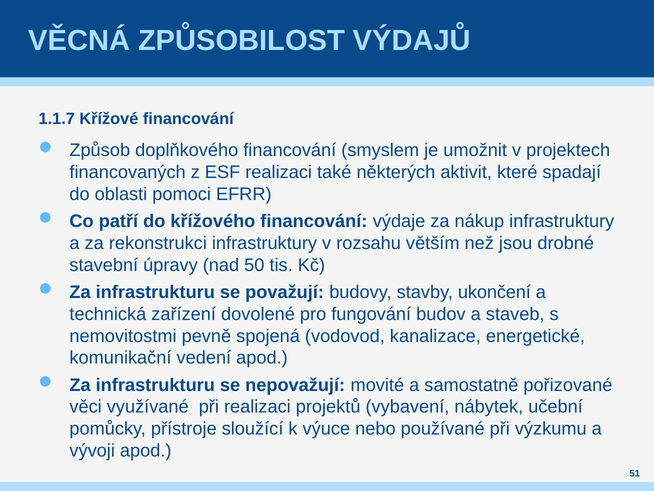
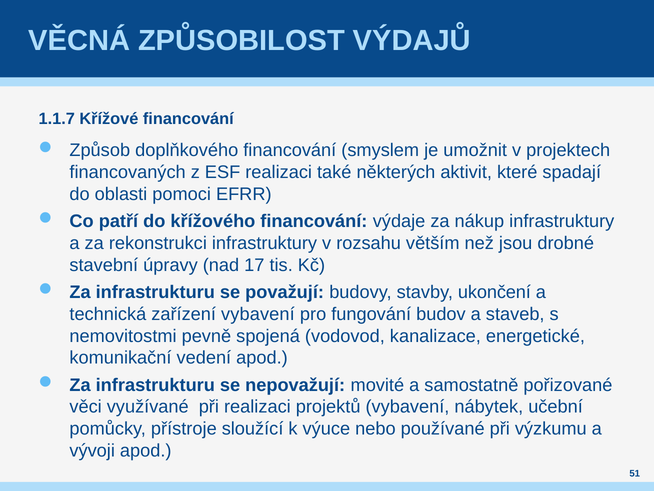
50: 50 -> 17
zařízení dovolené: dovolené -> vybavení
